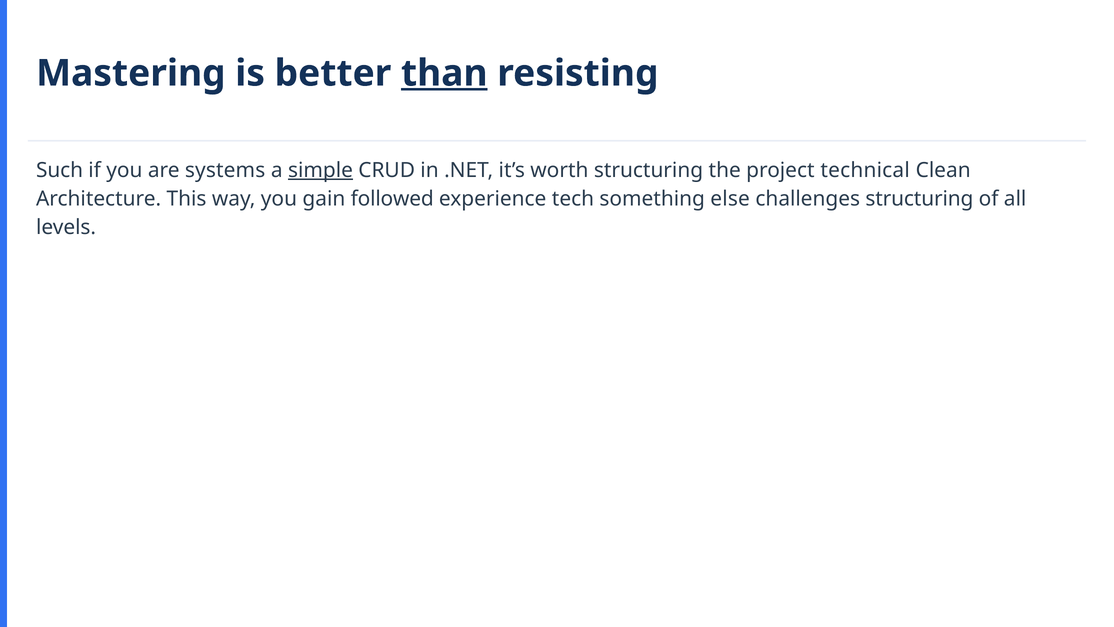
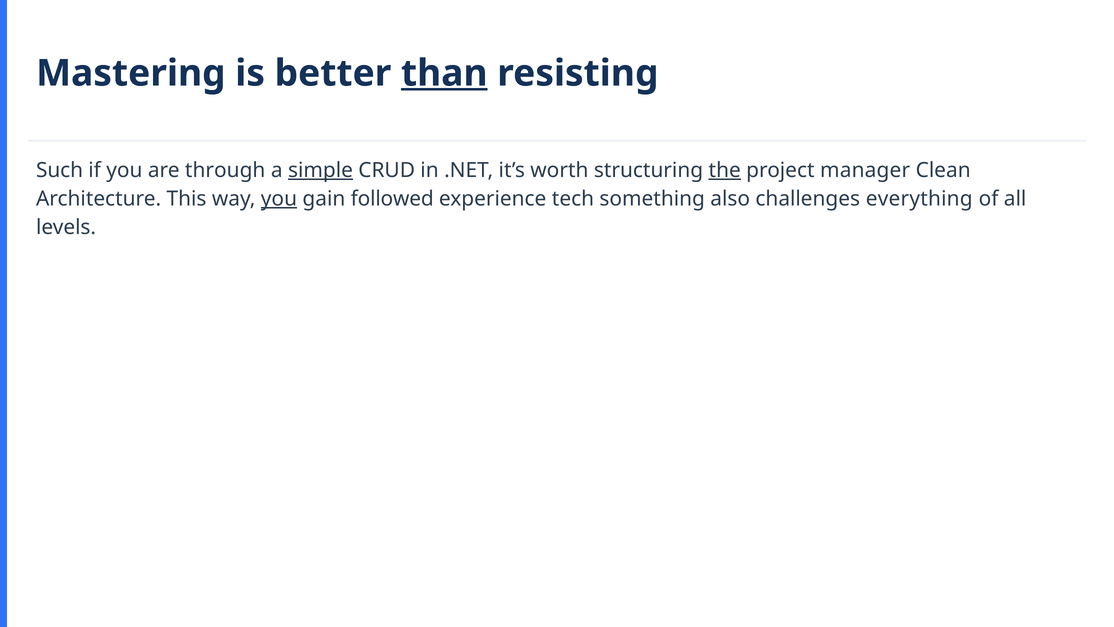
systems: systems -> through
the underline: none -> present
technical: technical -> manager
you at (279, 199) underline: none -> present
else: else -> also
challenges structuring: structuring -> everything
